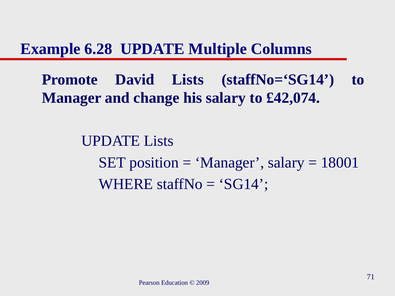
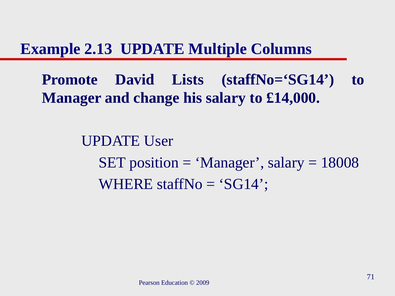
6.28: 6.28 -> 2.13
£42,074: £42,074 -> £14,000
UPDATE Lists: Lists -> User
18001: 18001 -> 18008
